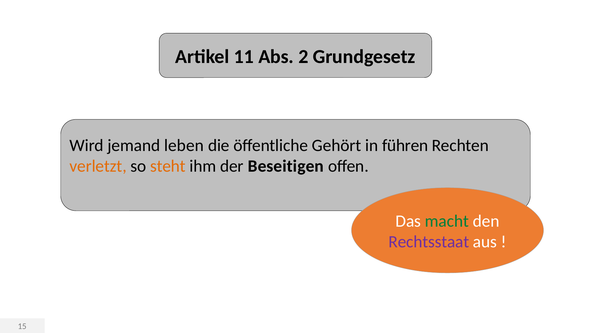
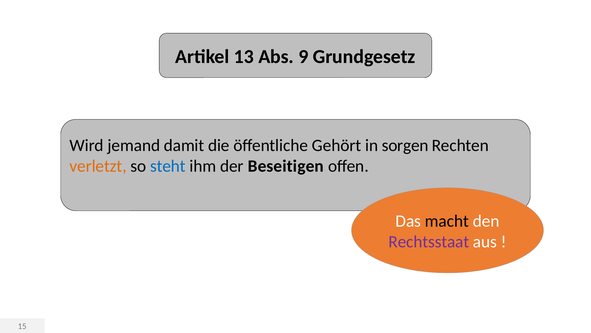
11: 11 -> 13
2: 2 -> 9
leben: leben -> damit
führen: führen -> sorgen
steht colour: orange -> blue
macht colour: green -> black
